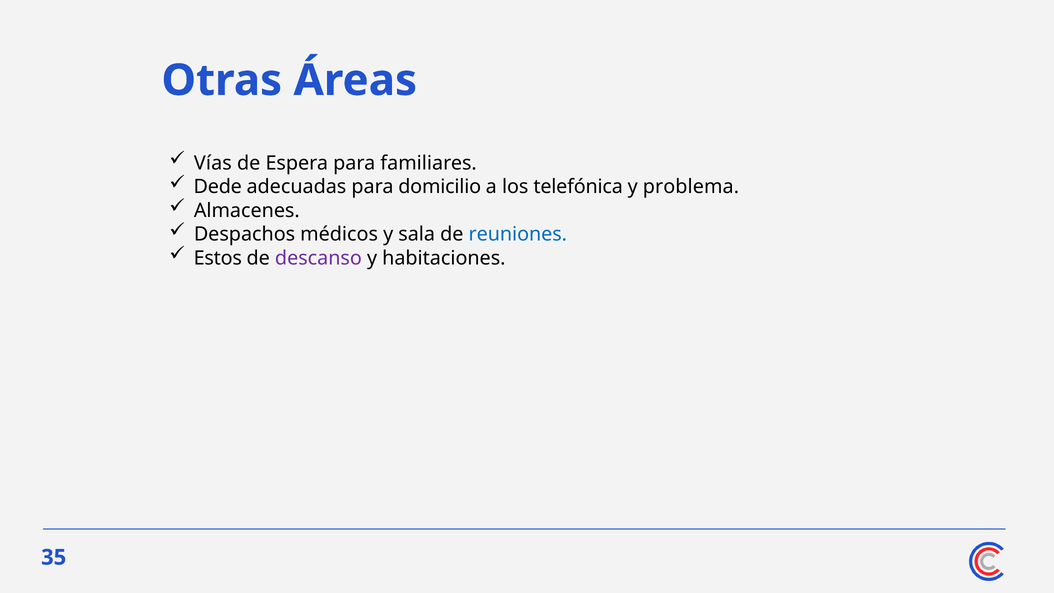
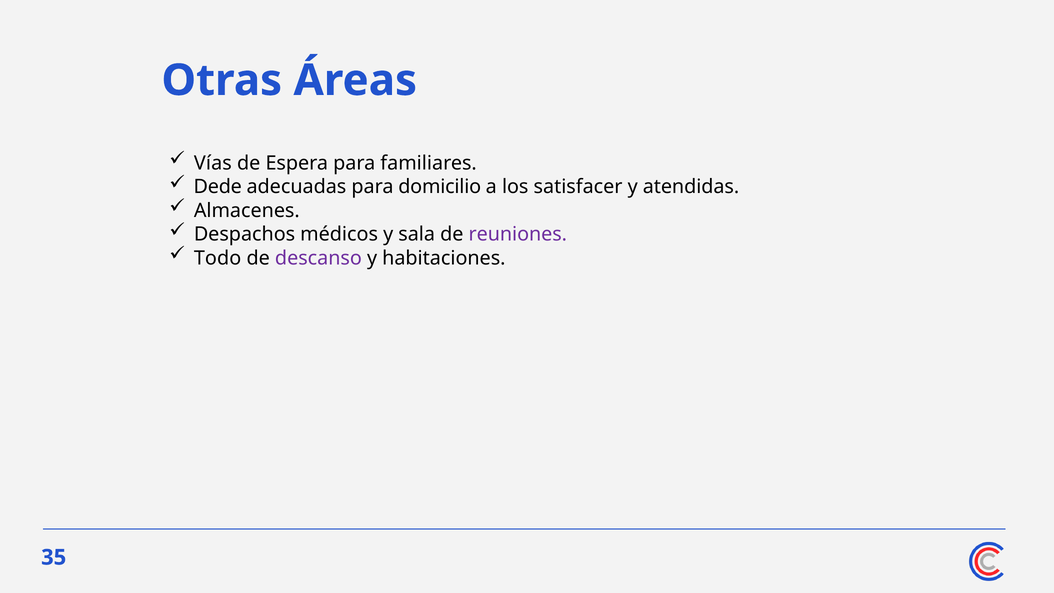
telefónica: telefónica -> satisfacer
problema: problema -> atendidas
reuniones colour: blue -> purple
Estos: Estos -> Todo
